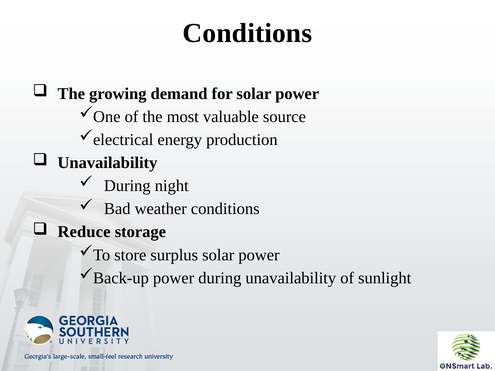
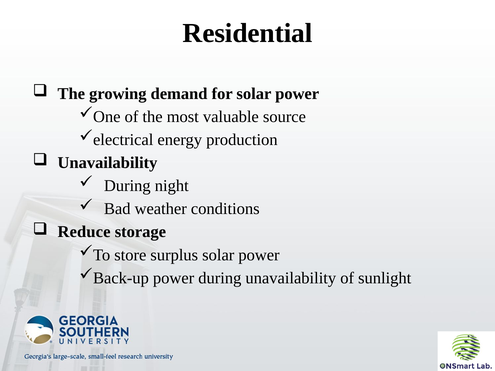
Conditions at (247, 33): Conditions -> Residential
